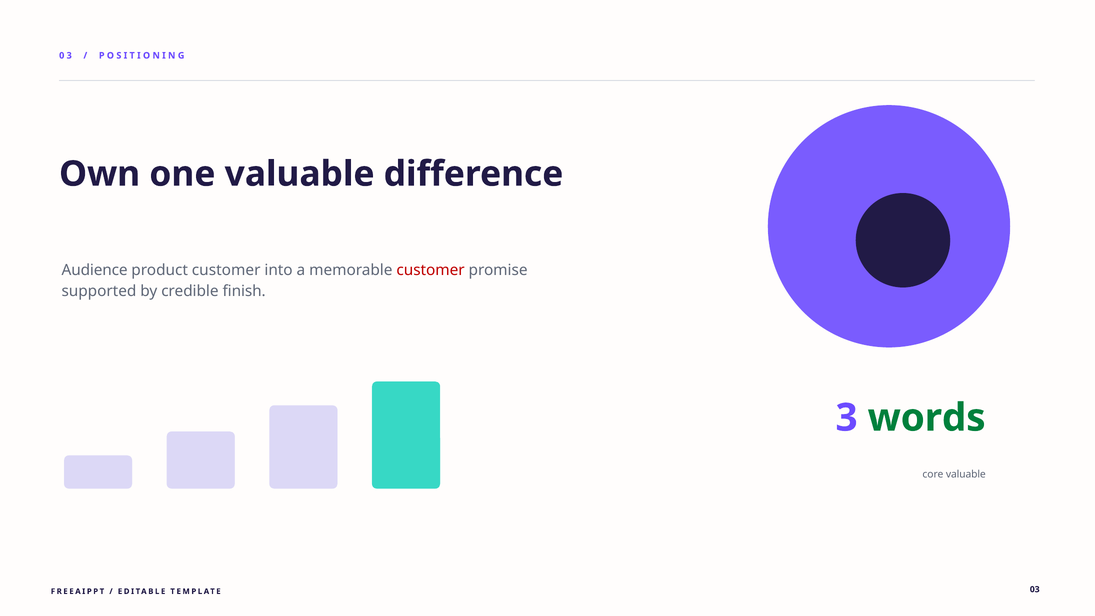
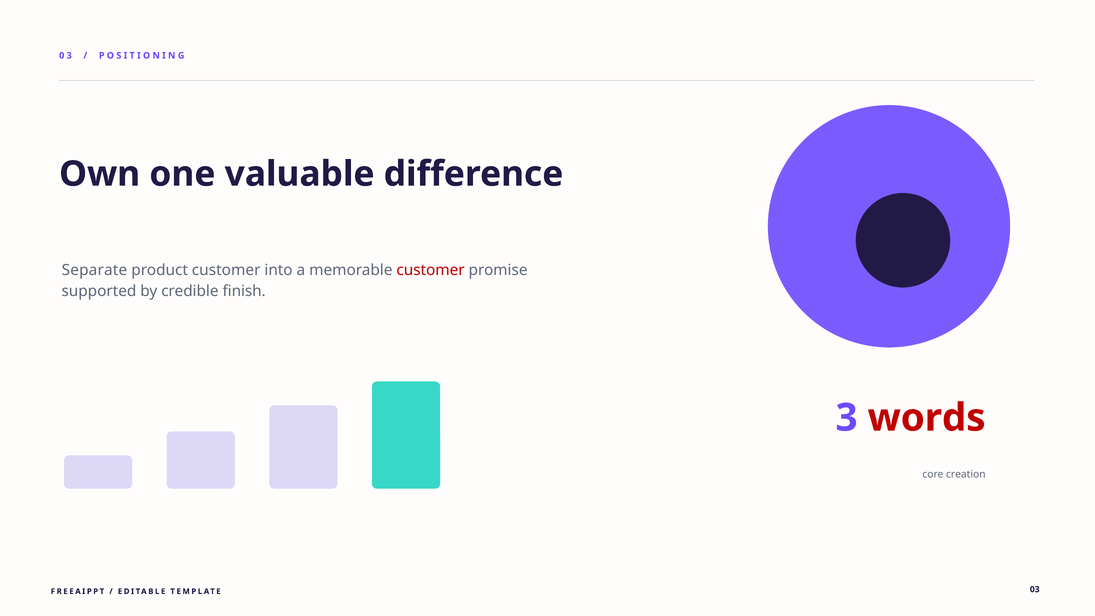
Audience: Audience -> Separate
words colour: green -> red
core valuable: valuable -> creation
